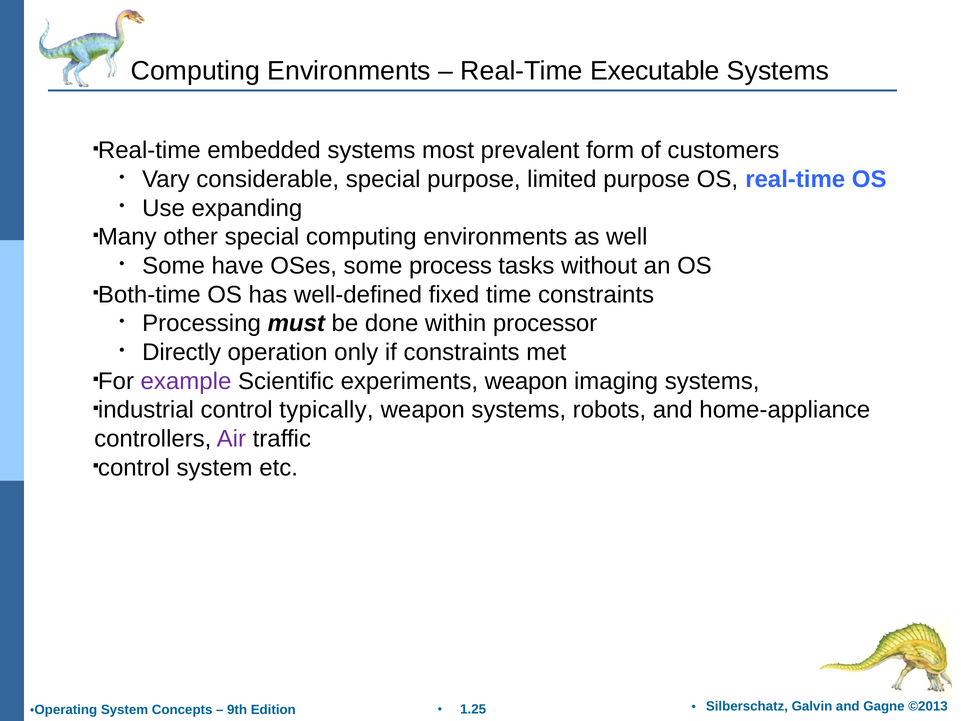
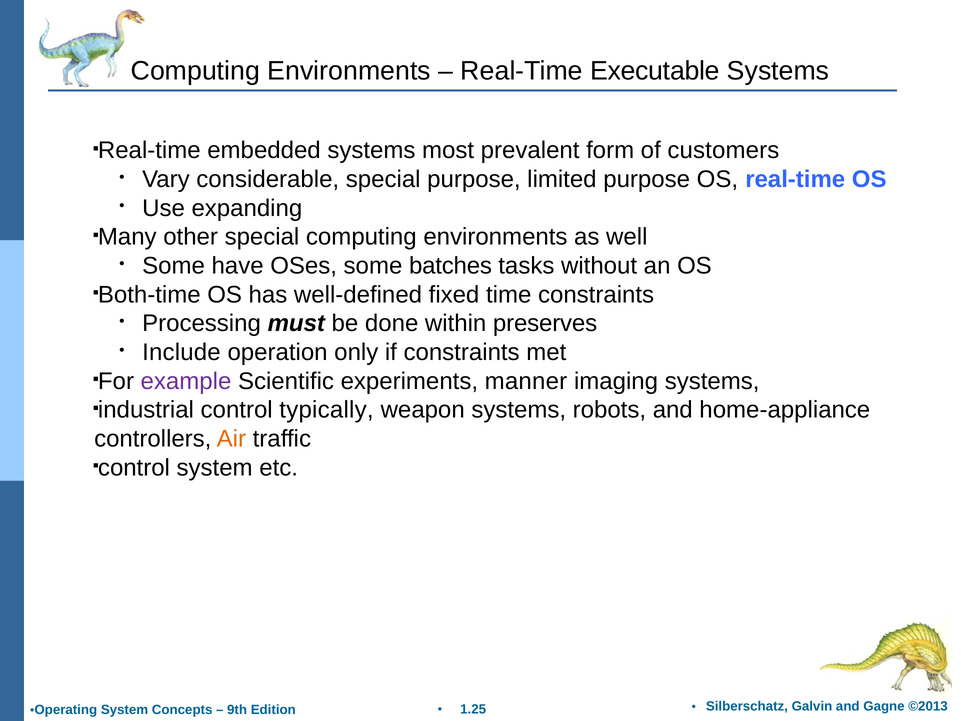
process: process -> batches
processor: processor -> preserves
Directly: Directly -> Include
experiments weapon: weapon -> manner
Air colour: purple -> orange
